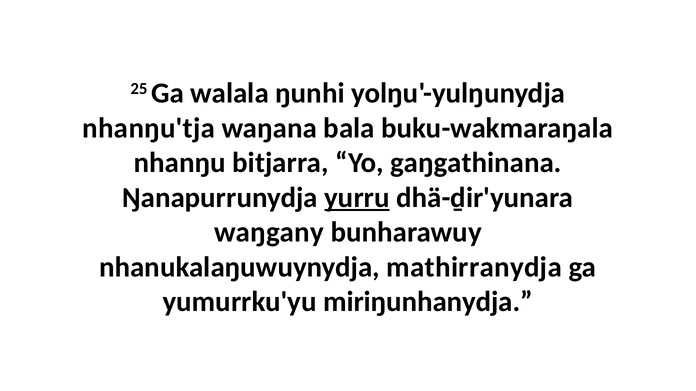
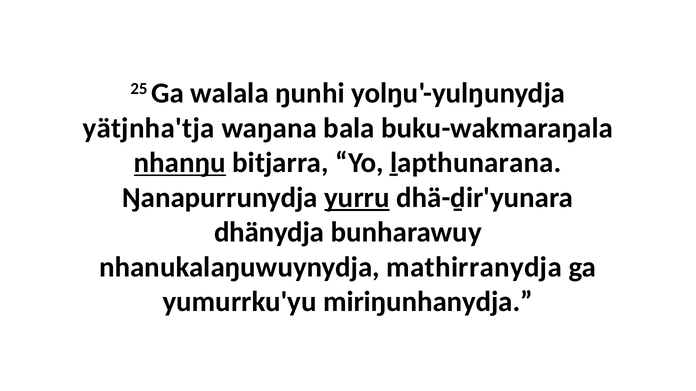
nhanŋu'tja: nhanŋu'tja -> yätjnha'tja
nhanŋu underline: none -> present
gaŋgathinana: gaŋgathinana -> ḻapthunarana
waŋgany: waŋgany -> dhänydja
